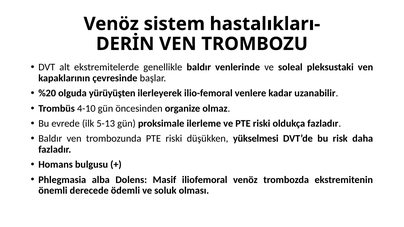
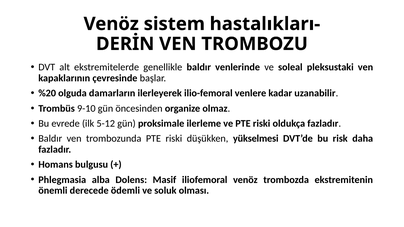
yürüyüşten: yürüyüşten -> damarların
4-10: 4-10 -> 9-10
5-13: 5-13 -> 5-12
